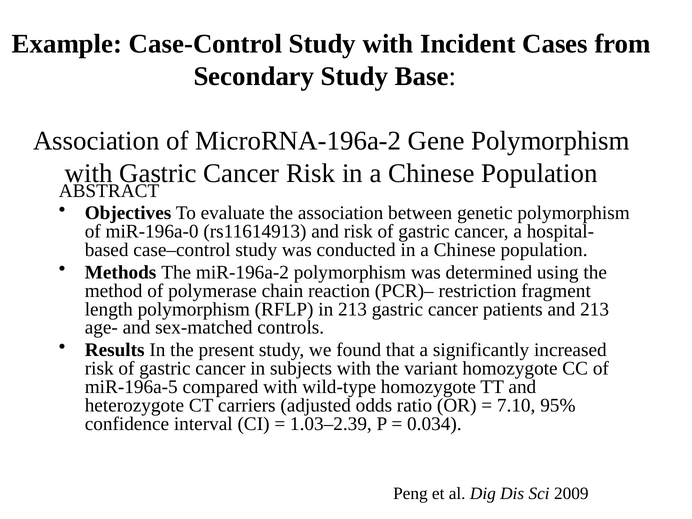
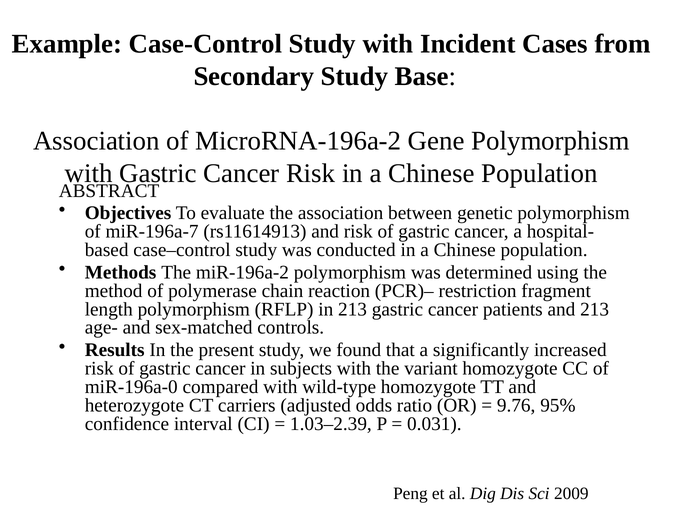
miR-196a-0: miR-196a-0 -> miR-196a-7
miR-196a-5: miR-196a-5 -> miR-196a-0
7.10: 7.10 -> 9.76
0.034: 0.034 -> 0.031
